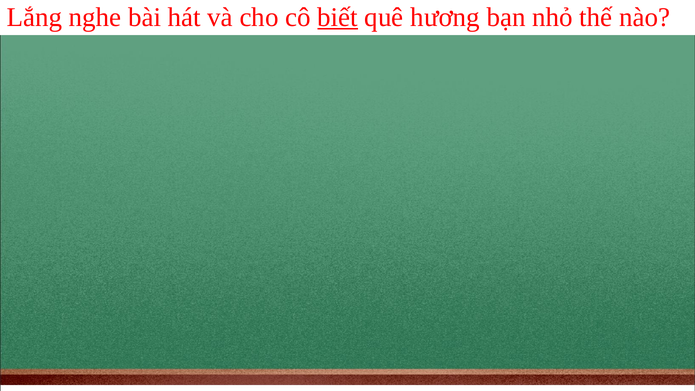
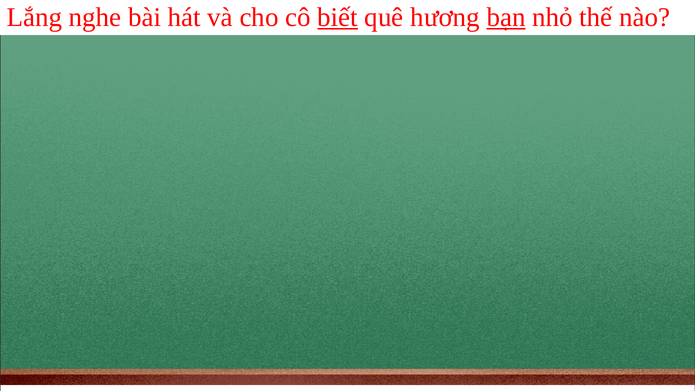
bạn underline: none -> present
